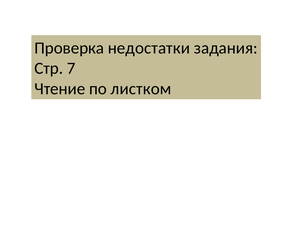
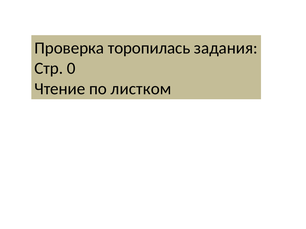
недостатки: недостатки -> торопилась
7: 7 -> 0
